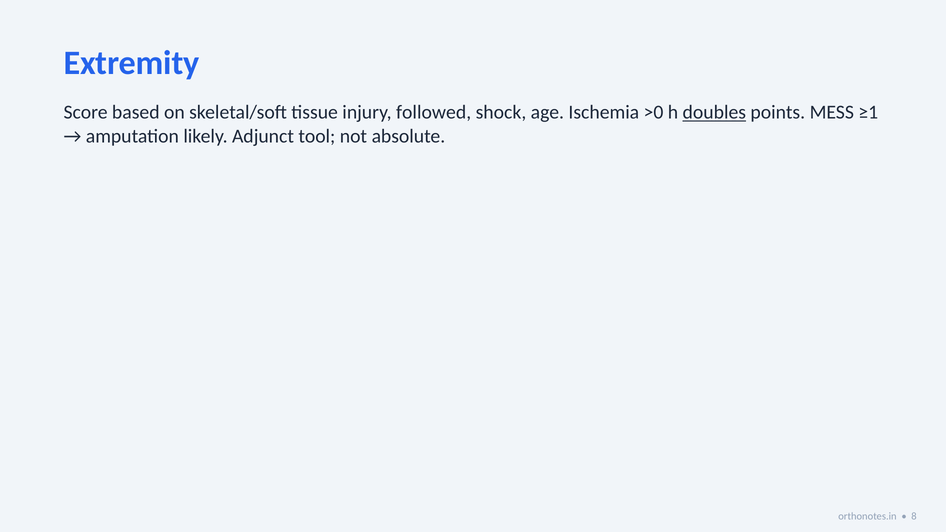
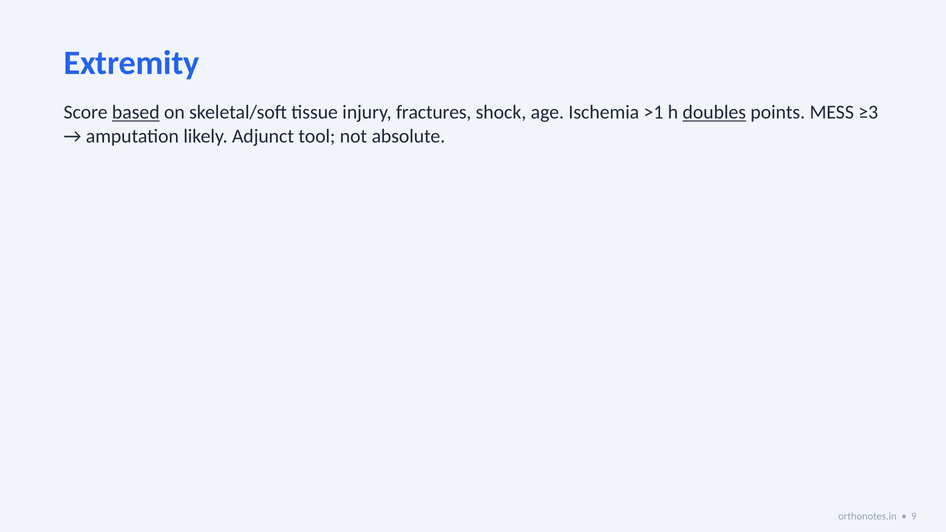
based underline: none -> present
followed: followed -> fractures
>0: >0 -> >1
≥1: ≥1 -> ≥3
8: 8 -> 9
